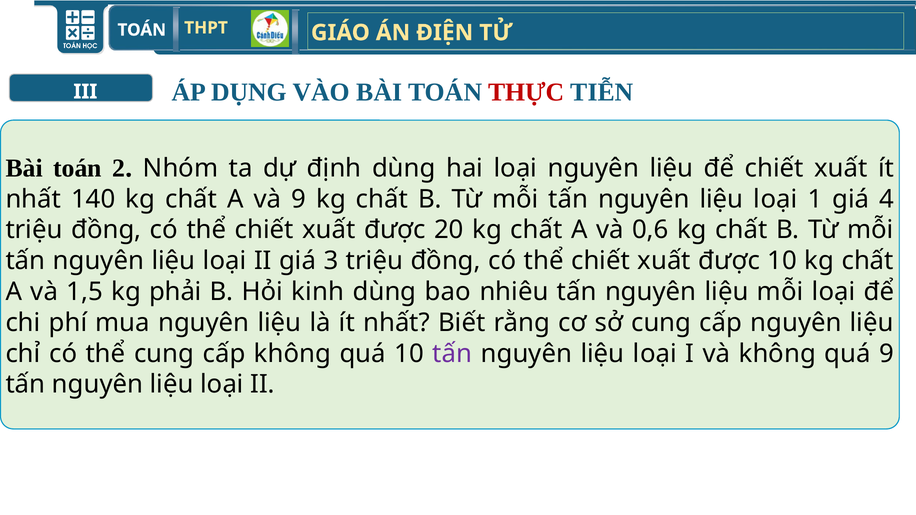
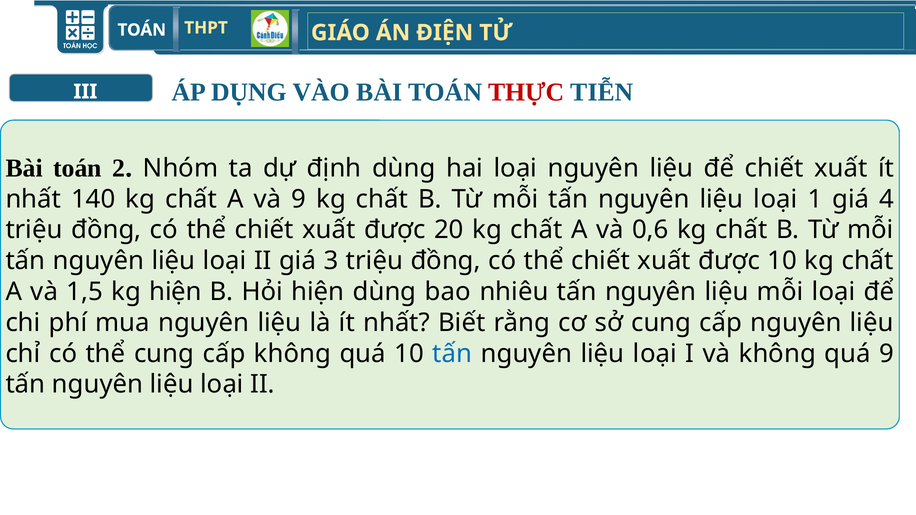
kg phải: phải -> hiện
Hỏi kinh: kinh -> hiện
tấn at (452, 354) colour: purple -> blue
